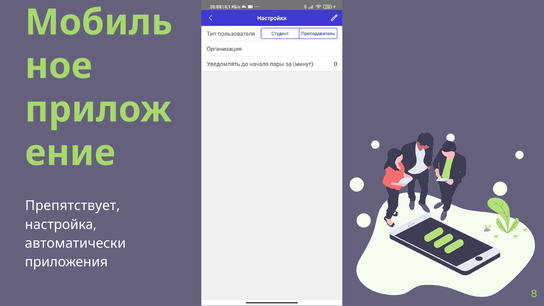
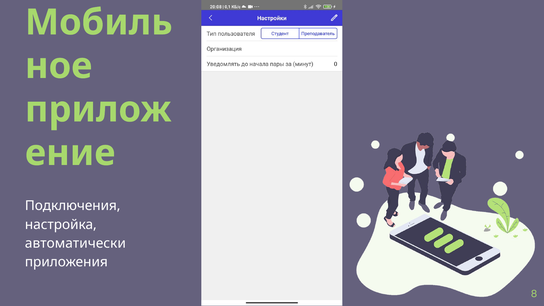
Препятствует: Препятствует -> Подключения
